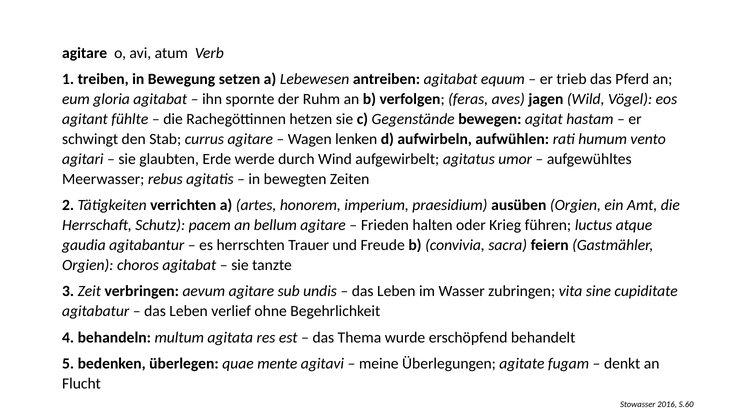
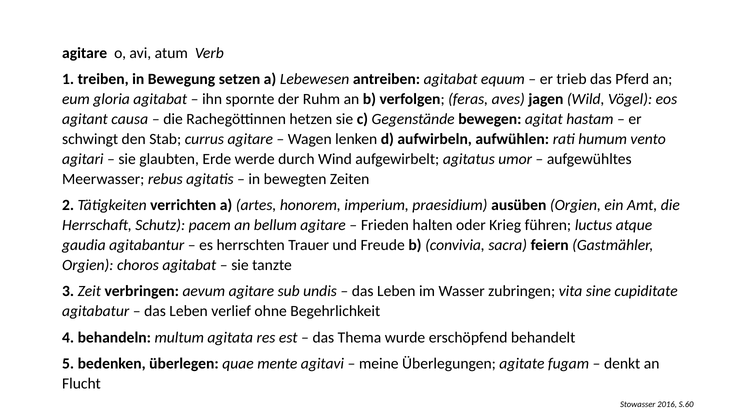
fühlte: fühlte -> causa
